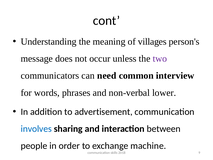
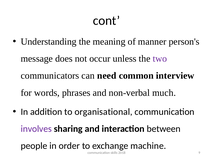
villages: villages -> manner
lower: lower -> much
advertisement: advertisement -> organisational
involves colour: blue -> purple
